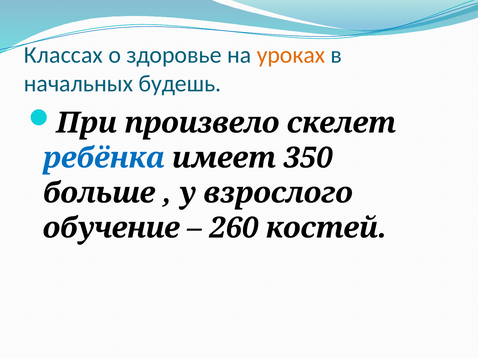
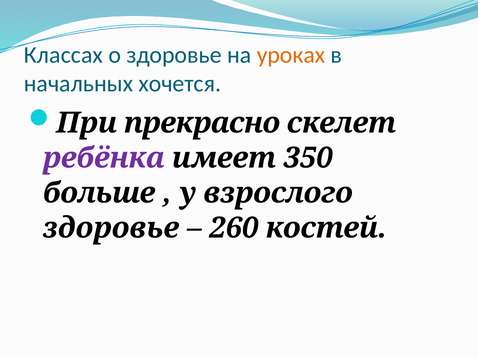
будешь: будешь -> хочется
произвело: произвело -> прекрасно
ребёнка colour: blue -> purple
обучение at (111, 228): обучение -> здоровье
